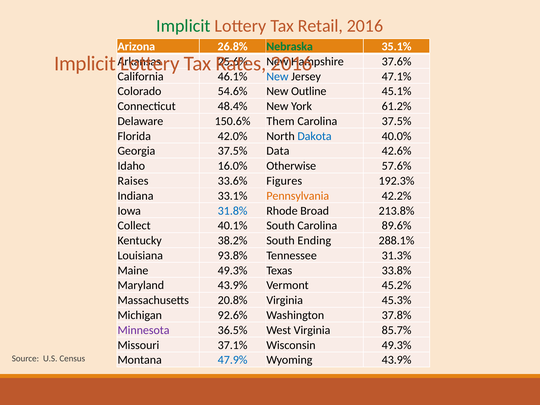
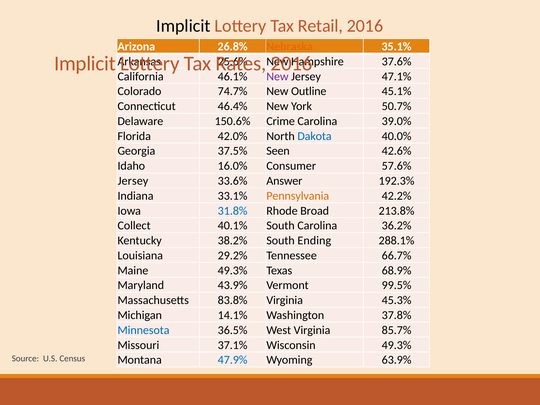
Implicit at (183, 26) colour: green -> black
Nebraska colour: green -> orange
New at (277, 76) colour: blue -> purple
54.6%: 54.6% -> 74.7%
48.4%: 48.4% -> 46.4%
61.2%: 61.2% -> 50.7%
Them: Them -> Crime
Carolina 37.5%: 37.5% -> 39.0%
Data: Data -> Seen
Otherwise: Otherwise -> Consumer
Raises at (133, 181): Raises -> Jersey
Figures: Figures -> Answer
89.6%: 89.6% -> 36.2%
93.8%: 93.8% -> 29.2%
31.3%: 31.3% -> 66.7%
33.8%: 33.8% -> 68.9%
45.2%: 45.2% -> 99.5%
20.8%: 20.8% -> 83.8%
92.6%: 92.6% -> 14.1%
Minnesota colour: purple -> blue
Wyoming 43.9%: 43.9% -> 63.9%
